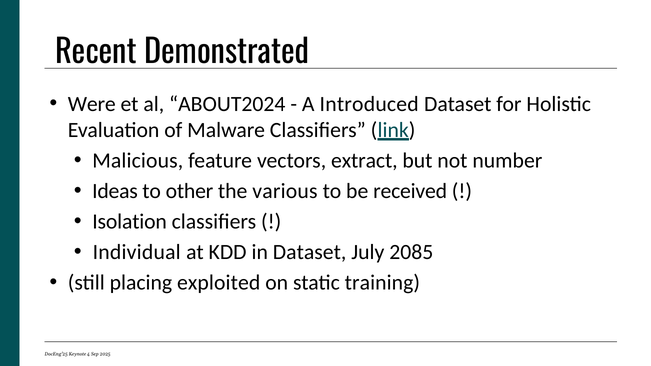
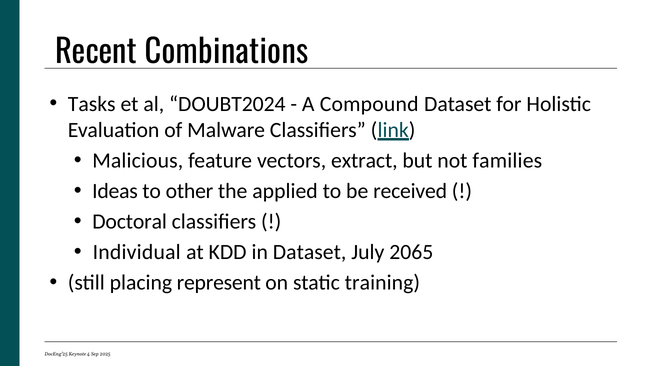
Demonstrated: Demonstrated -> Combinations
Were: Were -> Tasks
ABOUT2024: ABOUT2024 -> DOUBT2024
Introduced: Introduced -> Compound
number: number -> families
various: various -> applied
Isolation: Isolation -> Doctoral
2085: 2085 -> 2065
exploited: exploited -> represent
